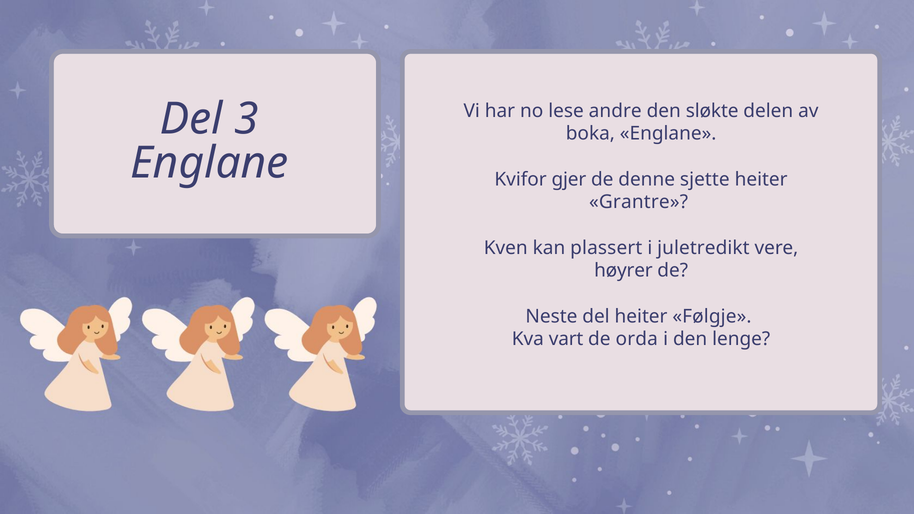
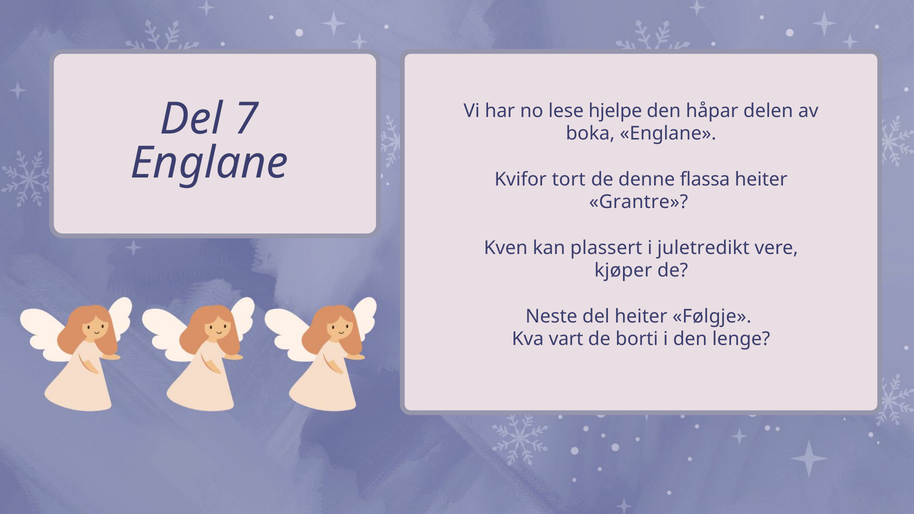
andre: andre -> hjelpe
sløkte: sløkte -> håpar
3: 3 -> 7
gjer: gjer -> tort
sjette: sjette -> flassa
høyrer: høyrer -> kjøper
orda: orda -> borti
